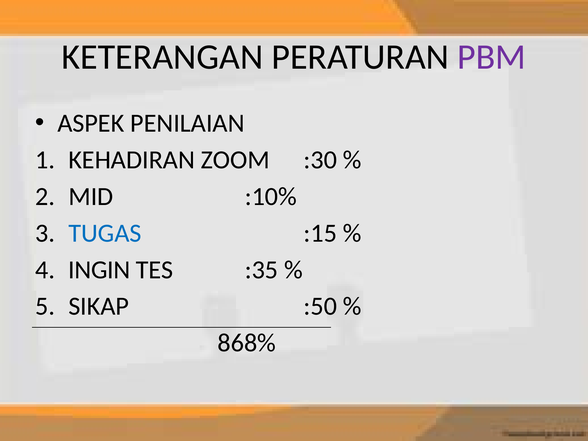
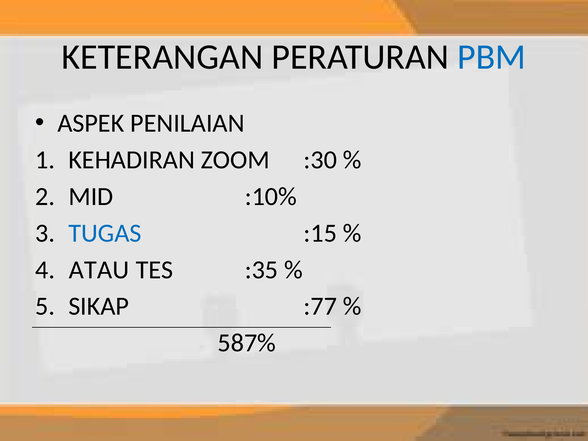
PBM colour: purple -> blue
INGIN: INGIN -> ATAU
:50: :50 -> :77
868%: 868% -> 587%
